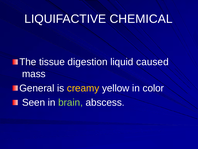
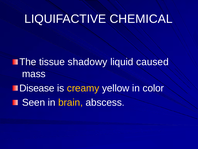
digestion: digestion -> shadowy
General: General -> Disease
brain colour: light green -> yellow
